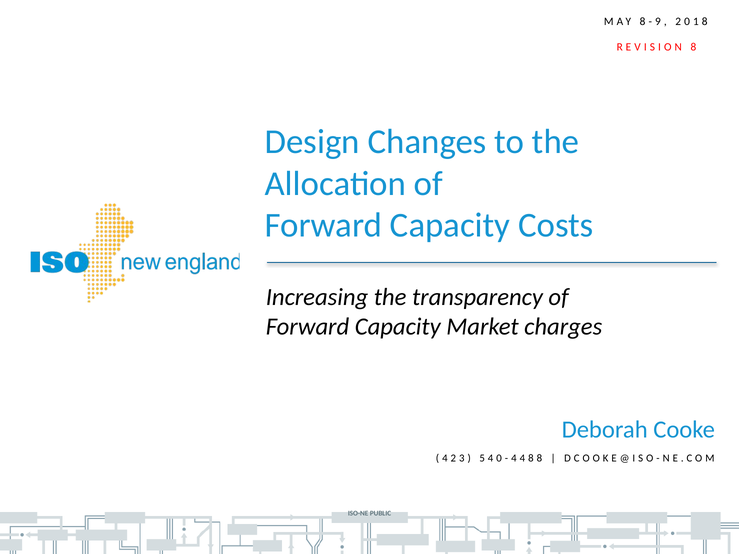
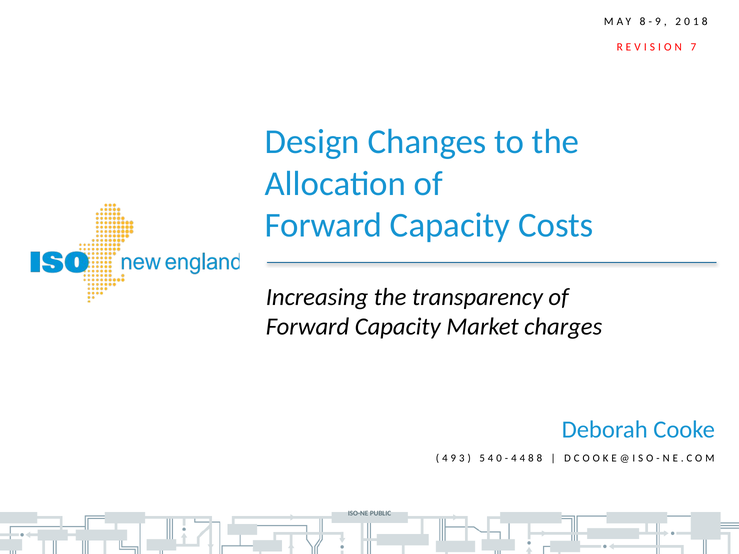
8 at (693, 47): 8 -> 7
2 at (453, 458): 2 -> 9
